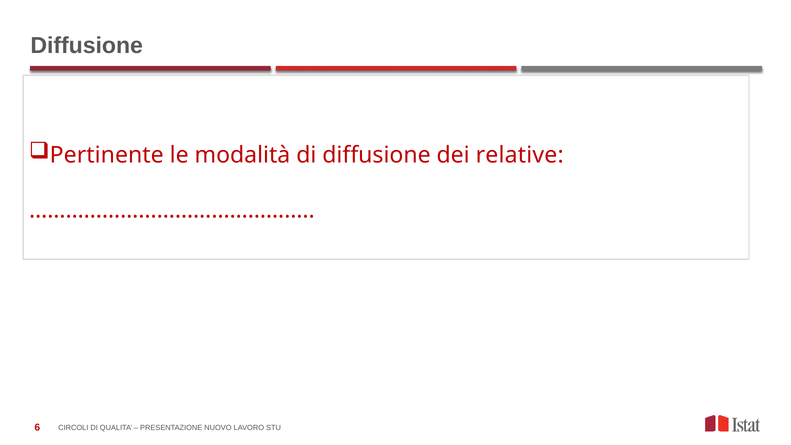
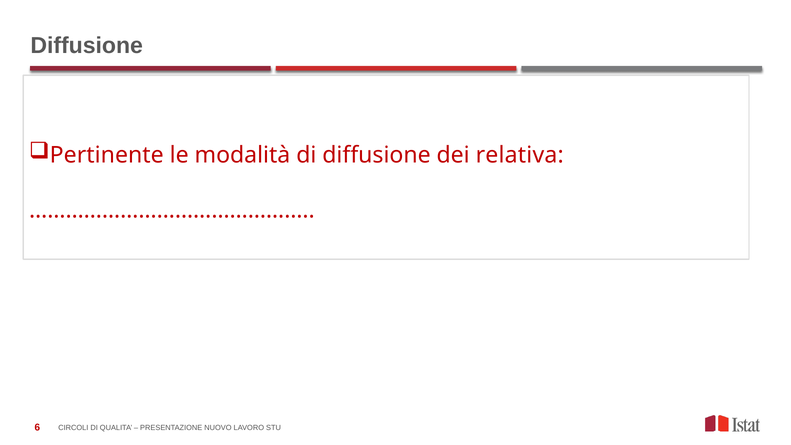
relative: relative -> relativa
